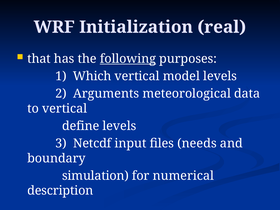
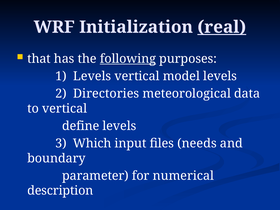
real underline: none -> present
1 Which: Which -> Levels
Arguments: Arguments -> Directories
Netcdf: Netcdf -> Which
simulation: simulation -> parameter
